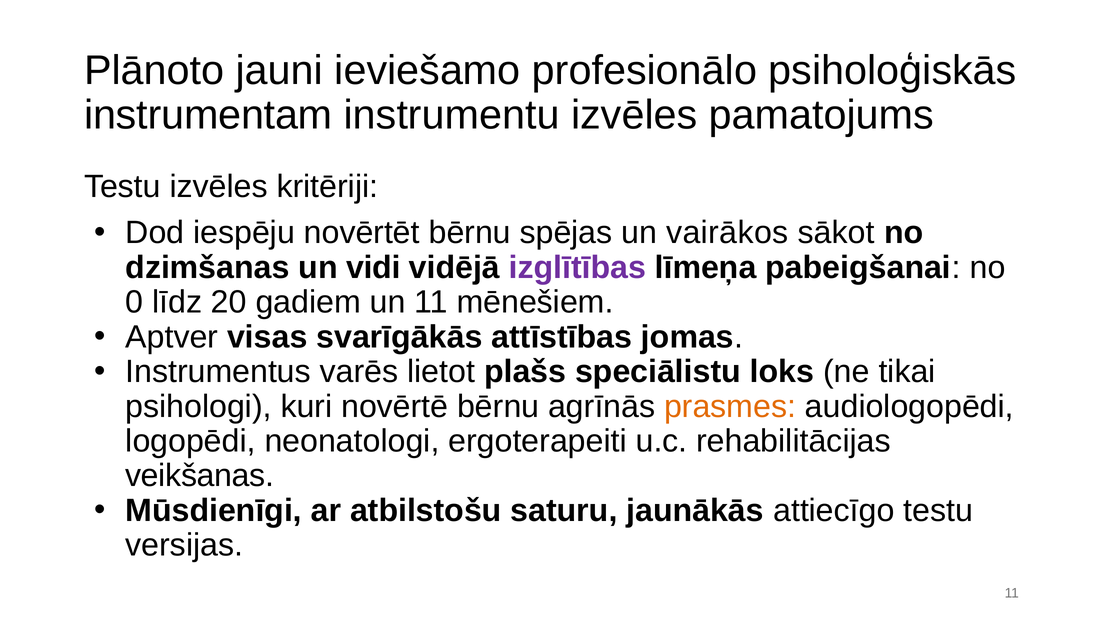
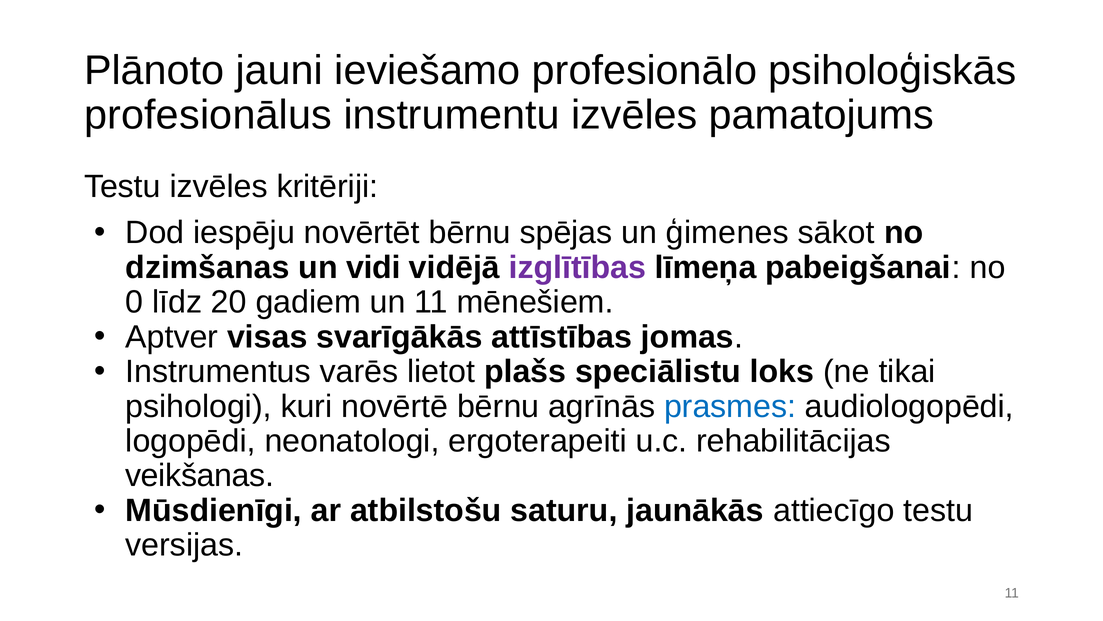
instrumentam: instrumentam -> profesionālus
vairākos: vairākos -> ģimenes
prasmes colour: orange -> blue
